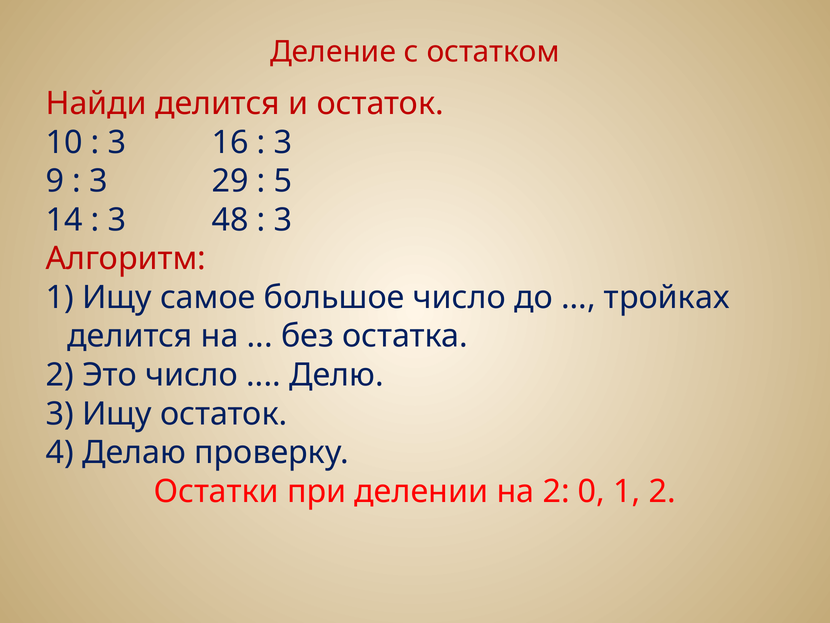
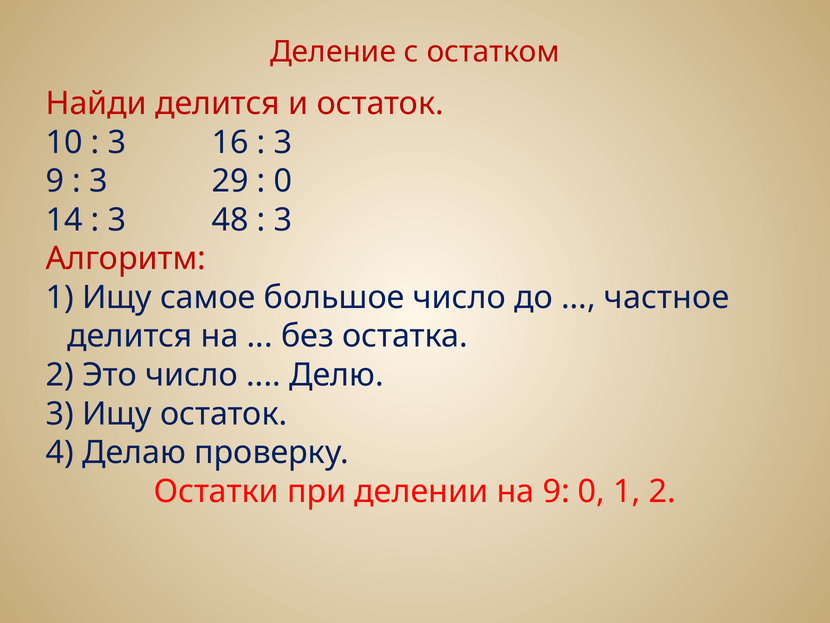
5 at (283, 181): 5 -> 0
тройках: тройках -> частное
на 2: 2 -> 9
